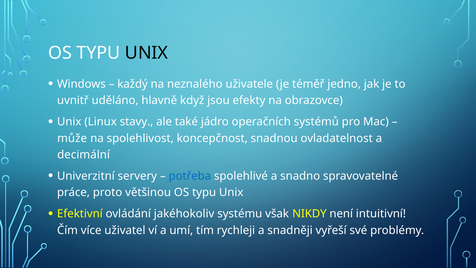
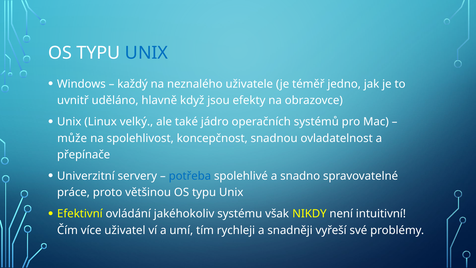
UNIX at (147, 53) colour: black -> blue
stavy: stavy -> velký
decimální: decimální -> přepínače
